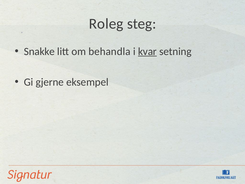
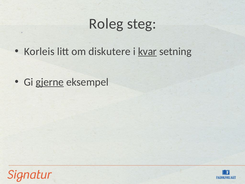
Snakke: Snakke -> Korleis
behandla: behandla -> diskutere
gjerne underline: none -> present
